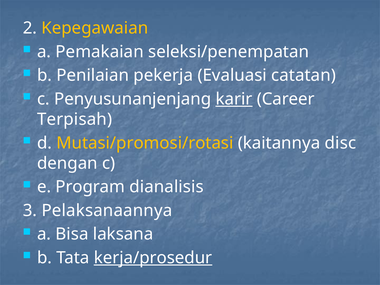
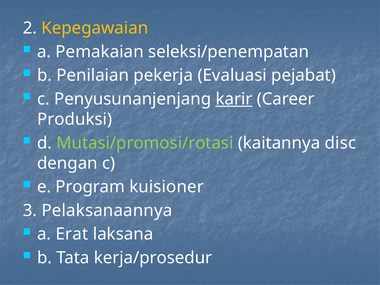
catatan: catatan -> pejabat
Terpisah: Terpisah -> Produksi
Mutasi/promosi/rotasi colour: yellow -> light green
dianalisis: dianalisis -> kuisioner
Bisa: Bisa -> Erat
kerja/prosedur underline: present -> none
